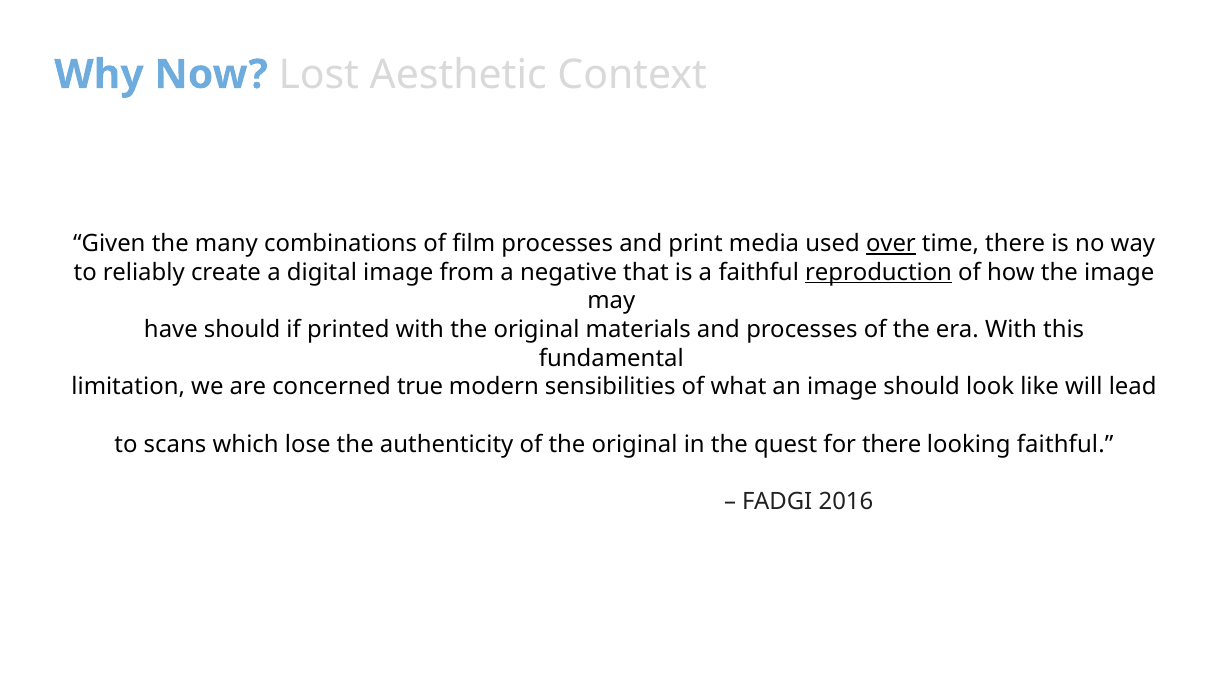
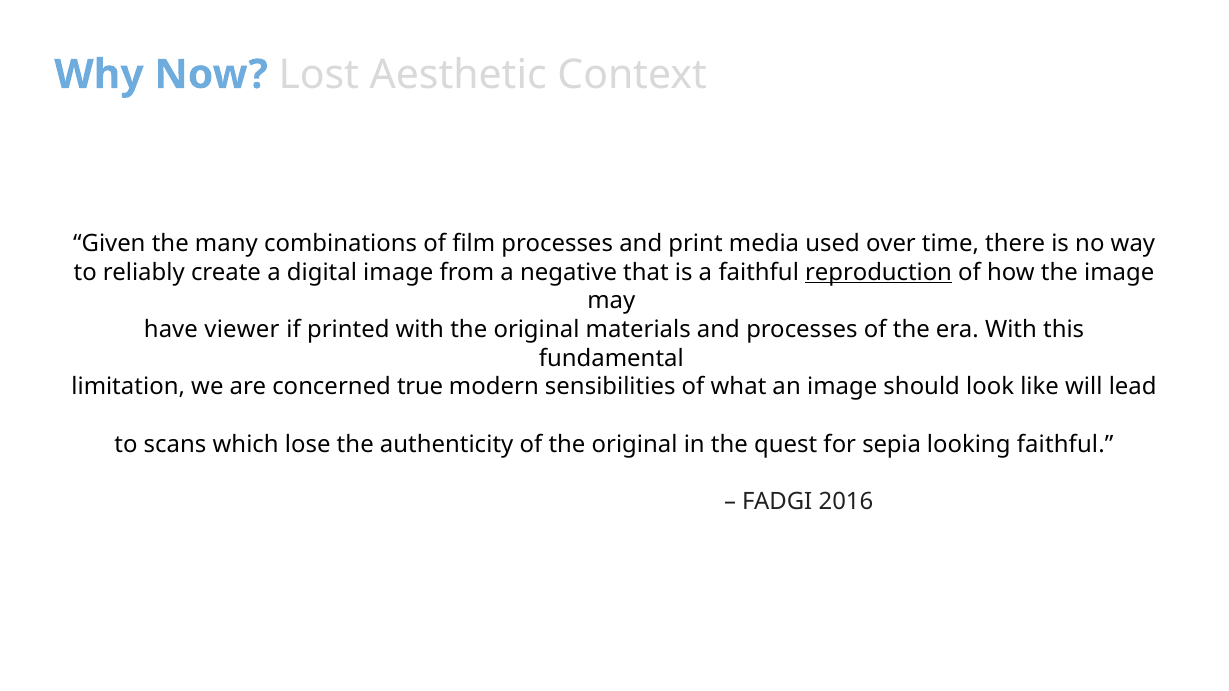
over underline: present -> none
have should: should -> viewer
for there: there -> sepia
